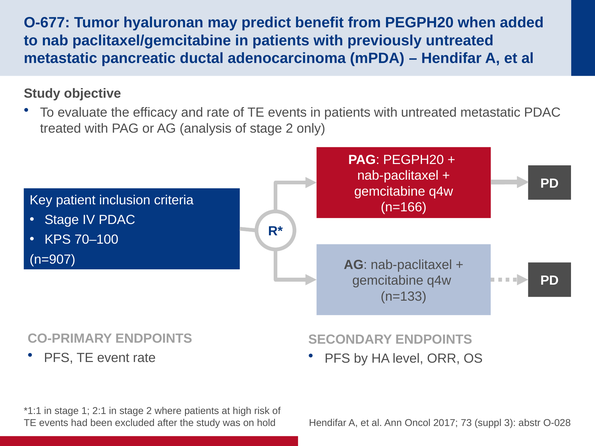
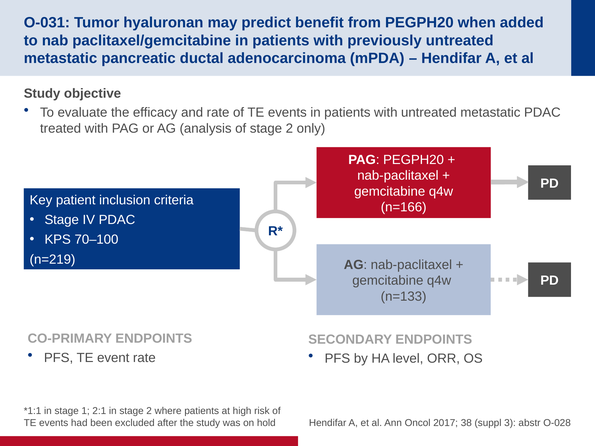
O-677: O-677 -> O-031
n=907: n=907 -> n=219
73: 73 -> 38
